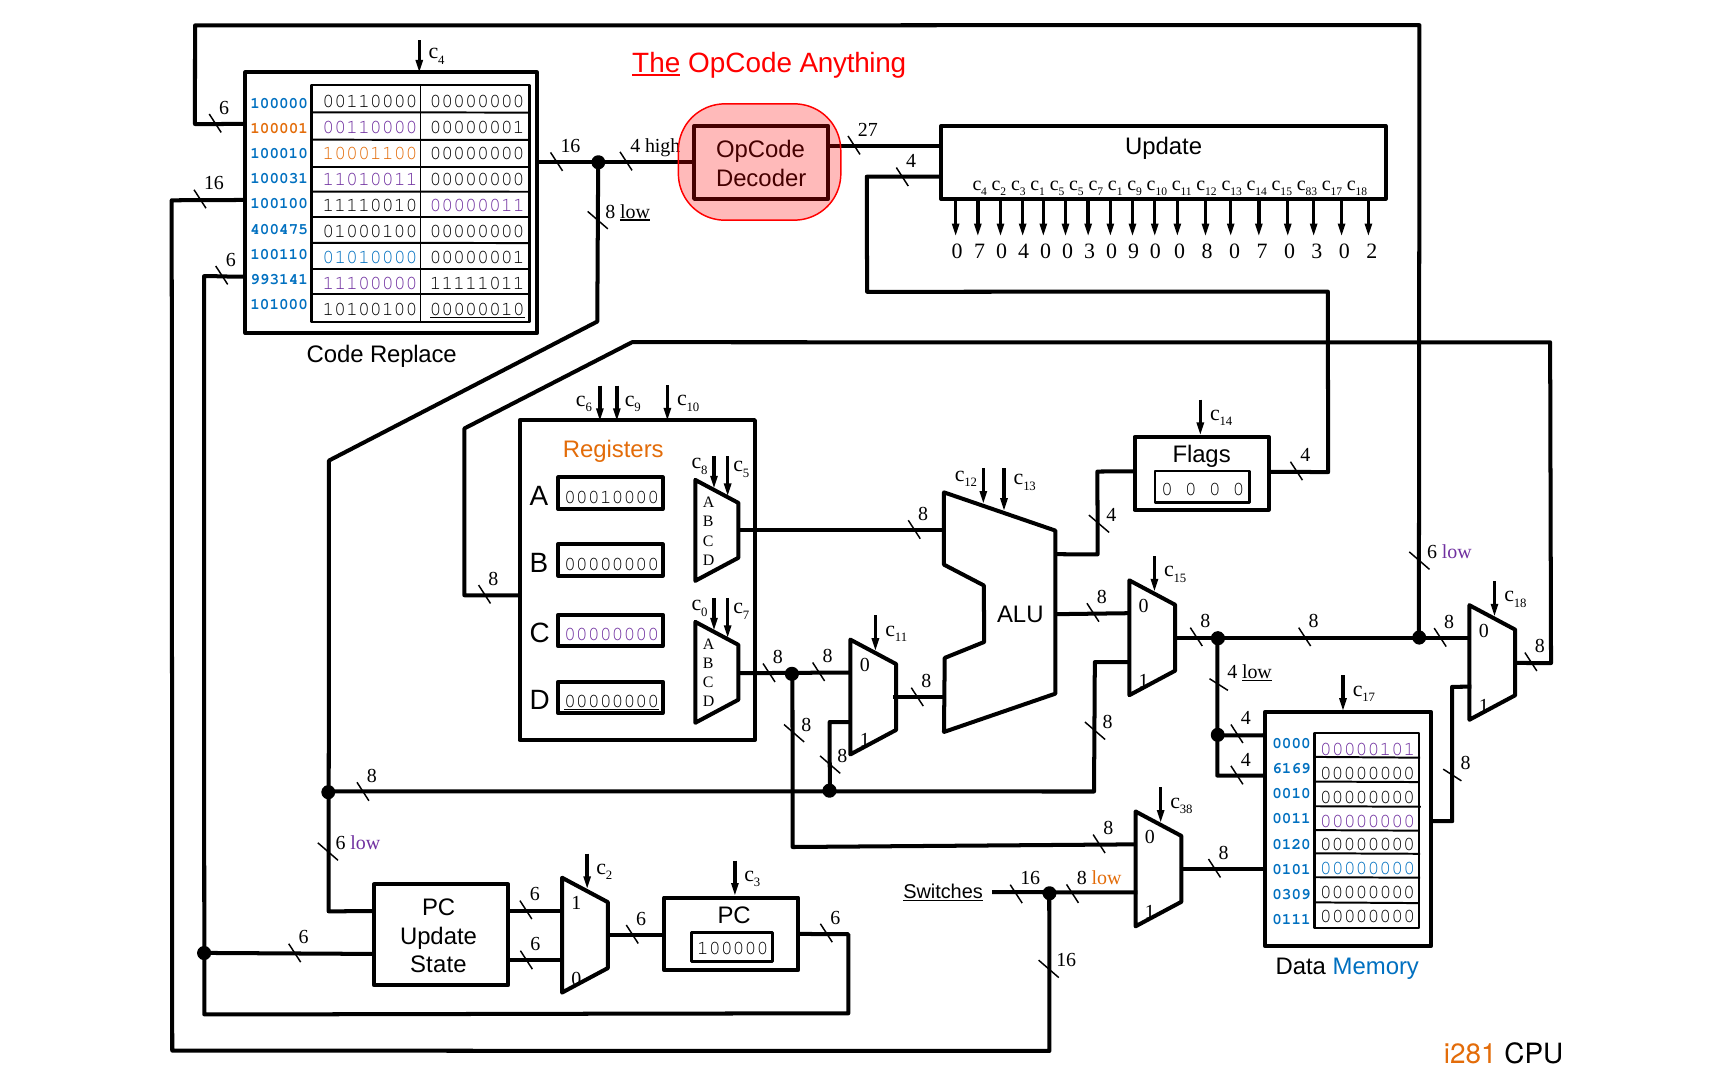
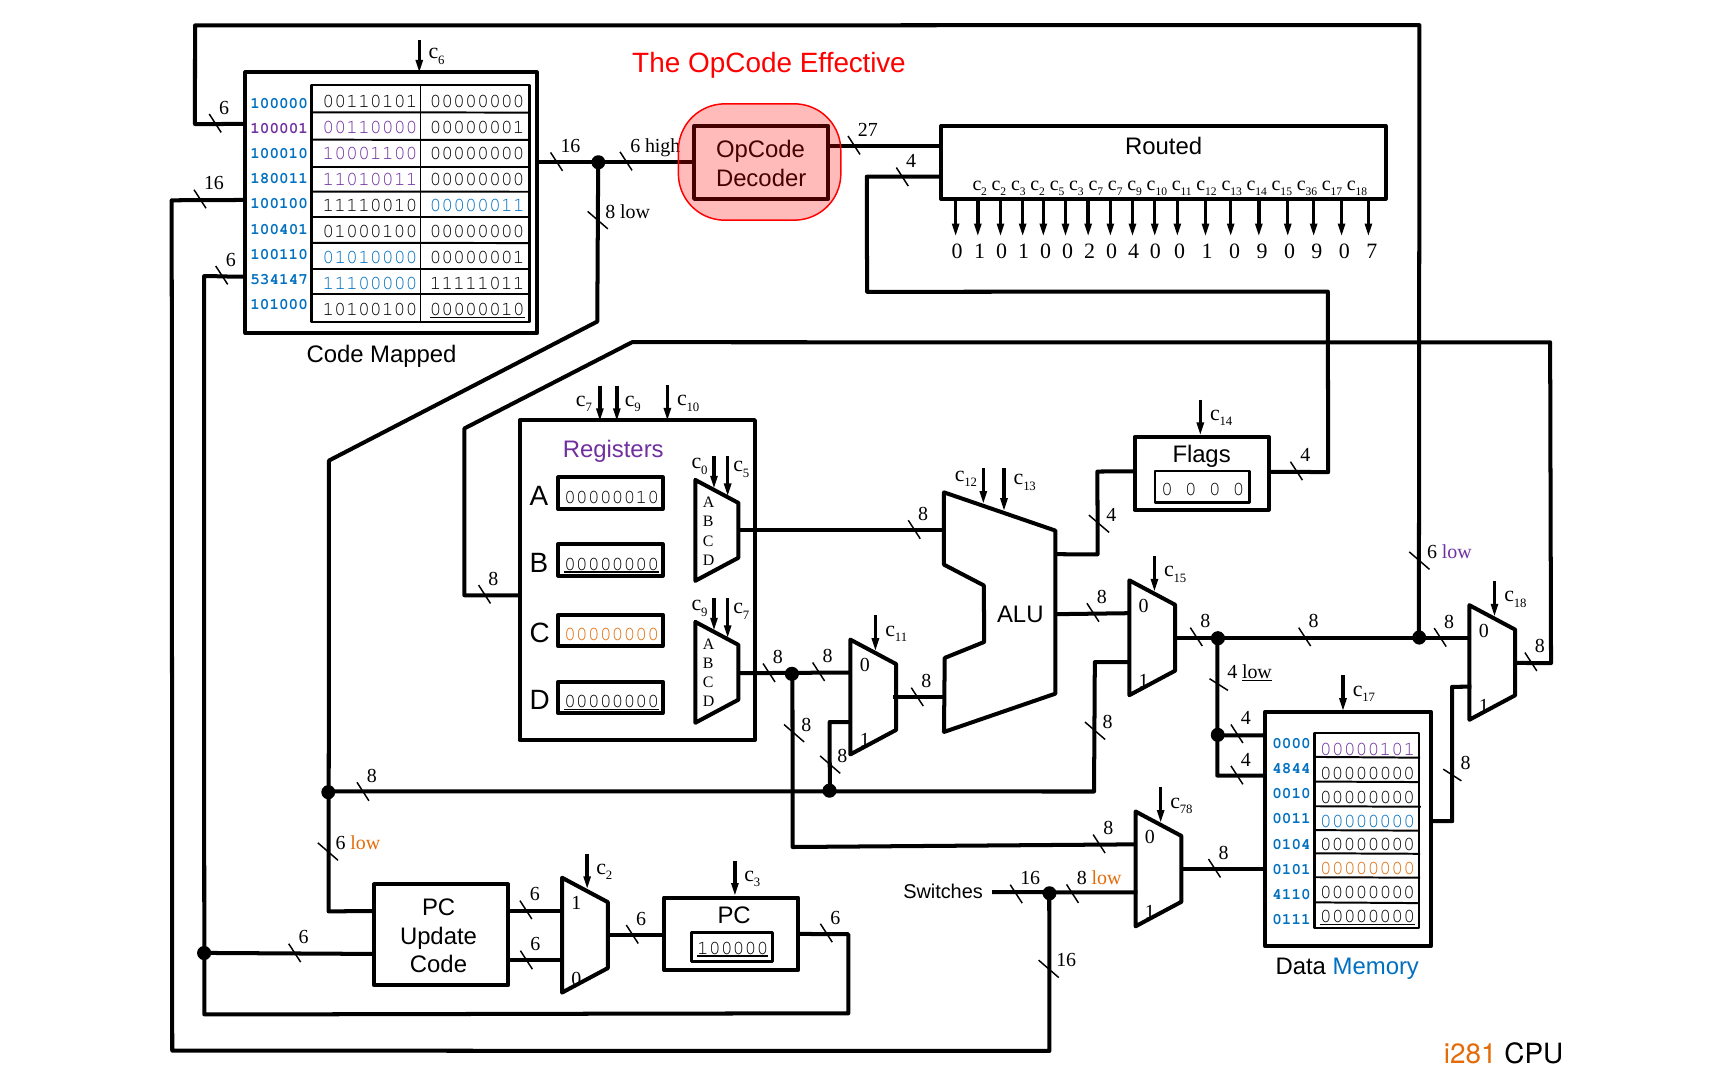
4 at (441, 60): 4 -> 6
The underline: present -> none
Anything: Anything -> Effective
00110000 at (370, 101): 00110000 -> 00110101
100001 colour: orange -> purple
Update at (1164, 147): Update -> Routed
16 4: 4 -> 6
10001100 colour: orange -> purple
100031: 100031 -> 180011
4 at (984, 191): 4 -> 2
1 at (1042, 191): 1 -> 2
5 at (1081, 191): 5 -> 3
1 at (1120, 191): 1 -> 7
83: 83 -> 36
00000011 colour: purple -> blue
low at (635, 212) underline: present -> none
400475: 400475 -> 100401
7 at (980, 252): 7 -> 1
4 at (1024, 252): 4 -> 1
0 0 3: 3 -> 2
0 9: 9 -> 4
0 0 8: 8 -> 1
7 at (1262, 252): 7 -> 9
3 at (1317, 252): 3 -> 9
0 2: 2 -> 7
993141: 993141 -> 534147
11100000 colour: purple -> blue
Replace: Replace -> Mapped
6 at (589, 408): 6 -> 7
Registers colour: orange -> purple
c 8: 8 -> 0
00010000 at (612, 497): 00010000 -> 00000010
00000000 at (612, 564) underline: none -> present
0 at (704, 612): 0 -> 9
00000000 at (612, 634) colour: purple -> orange
6169: 6169 -> 4844
38: 38 -> 78
00000000 at (1368, 821) colour: purple -> blue
low at (365, 843) colour: purple -> orange
0120: 0120 -> 0104
00000000 at (1368, 869) colour: blue -> orange
Switches underline: present -> none
0309: 0309 -> 4110
00000000 at (1368, 916) underline: none -> present
100000 at (733, 948) underline: none -> present
State at (438, 965): State -> Code
